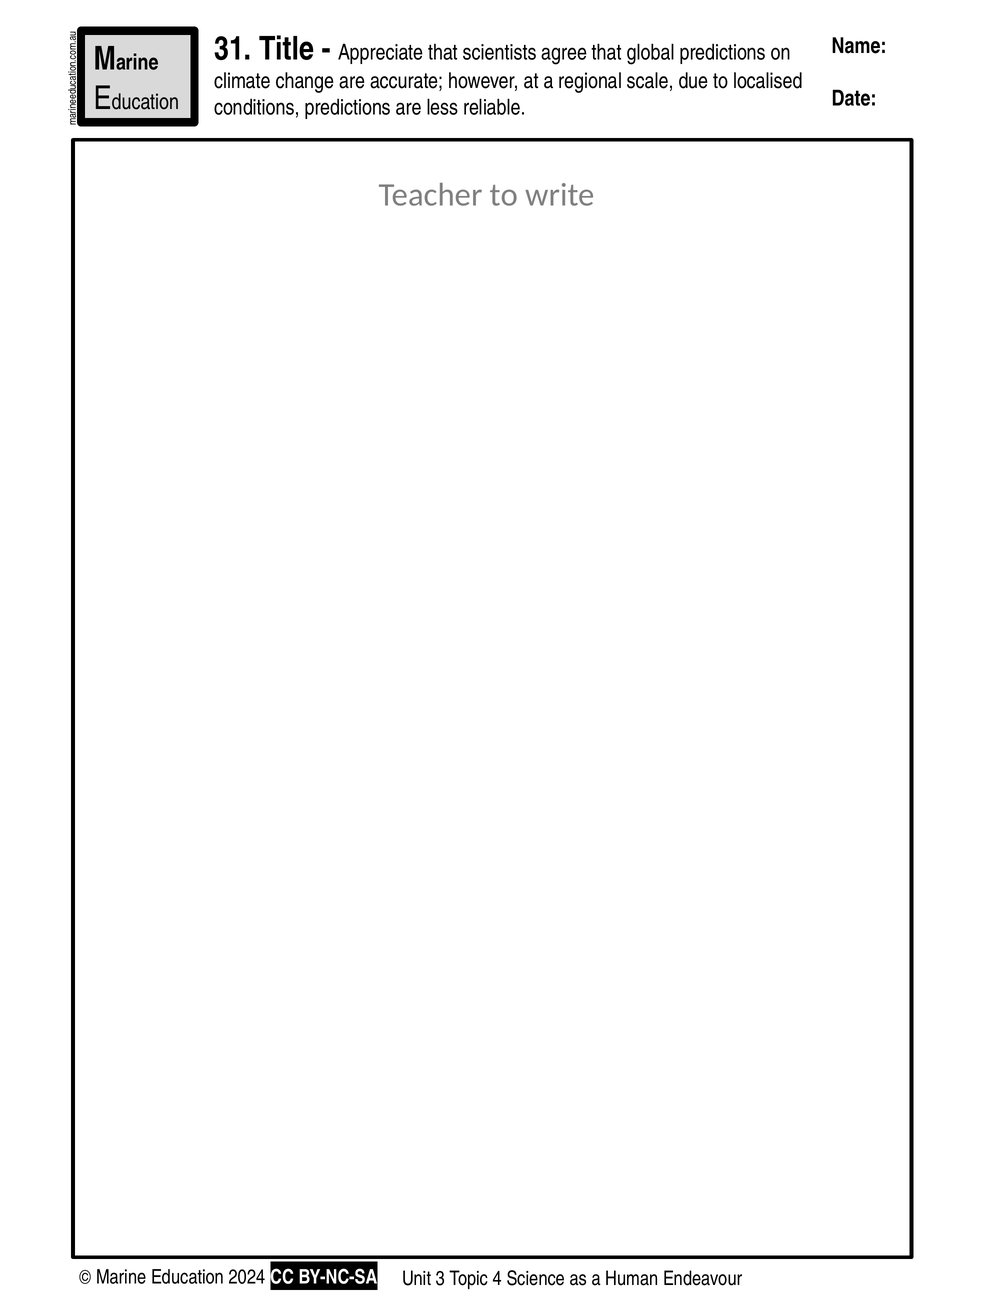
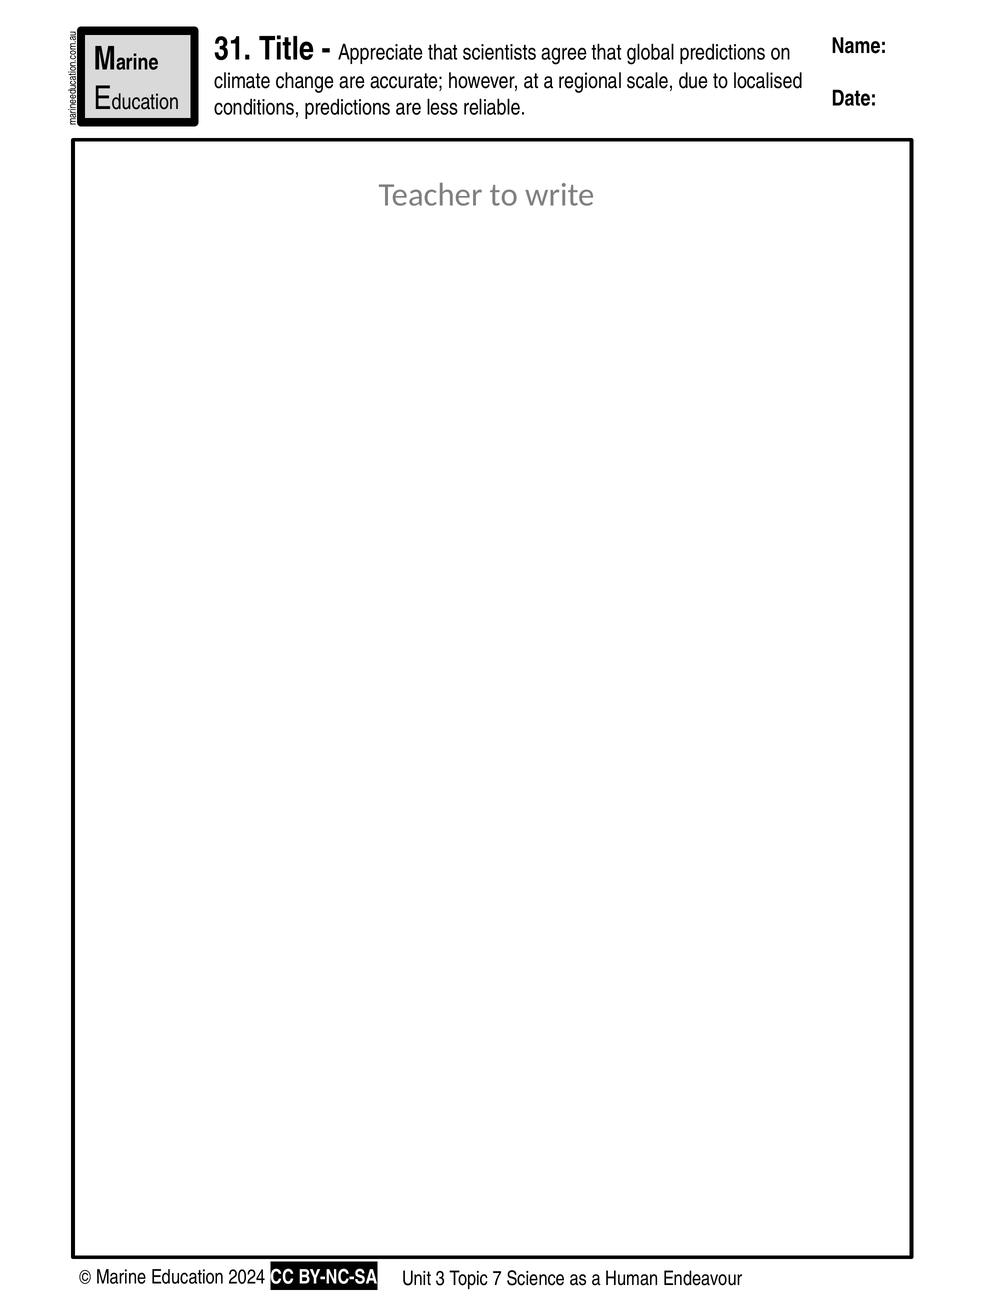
4: 4 -> 7
